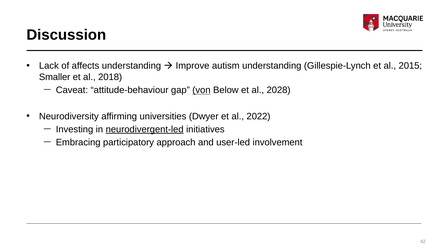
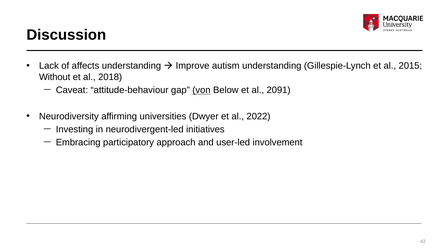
Smaller: Smaller -> Without
2028: 2028 -> 2091
neurodivergent-led underline: present -> none
